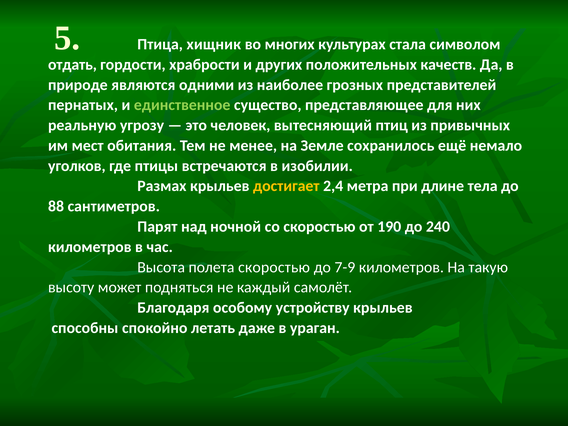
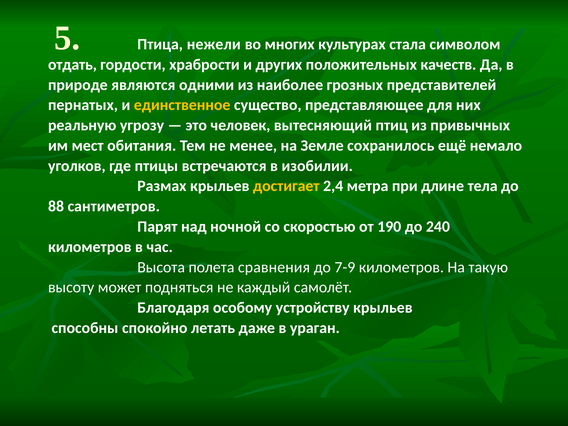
хищник: хищник -> нежели
единственное colour: light green -> yellow
полета скоростью: скоростью -> сравнения
